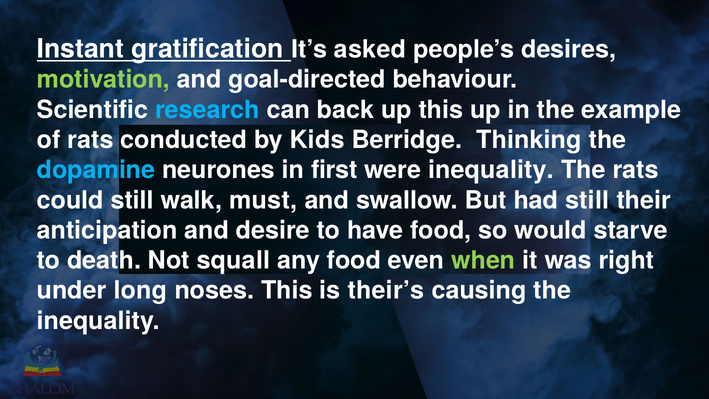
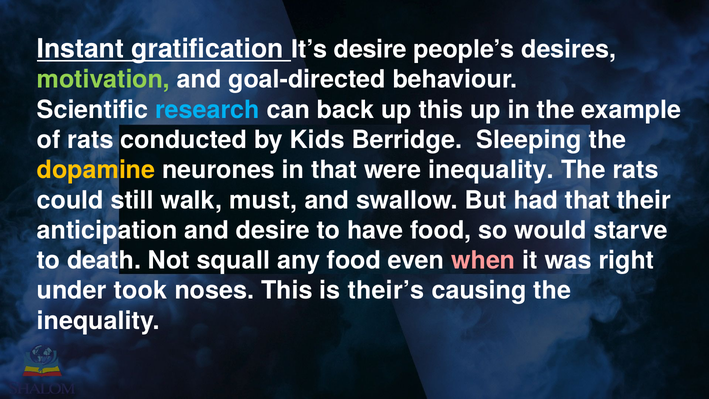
It’s asked: asked -> desire
Thinking: Thinking -> Sleeping
dopamine colour: light blue -> yellow
in first: first -> that
had still: still -> that
when colour: light green -> pink
long: long -> took
